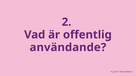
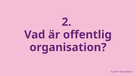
användande: användande -> organisation
